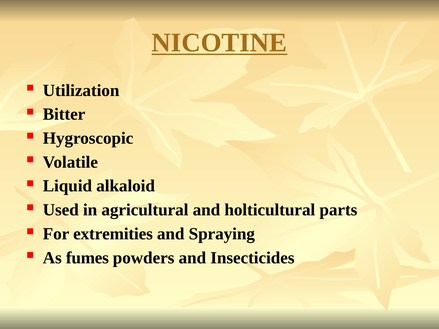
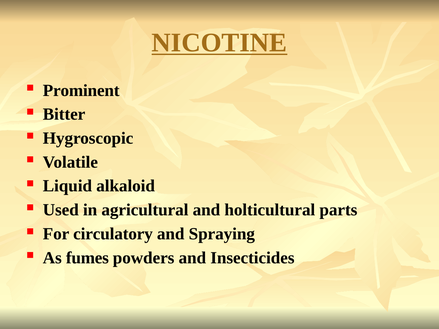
Utilization: Utilization -> Prominent
extremities: extremities -> circulatory
